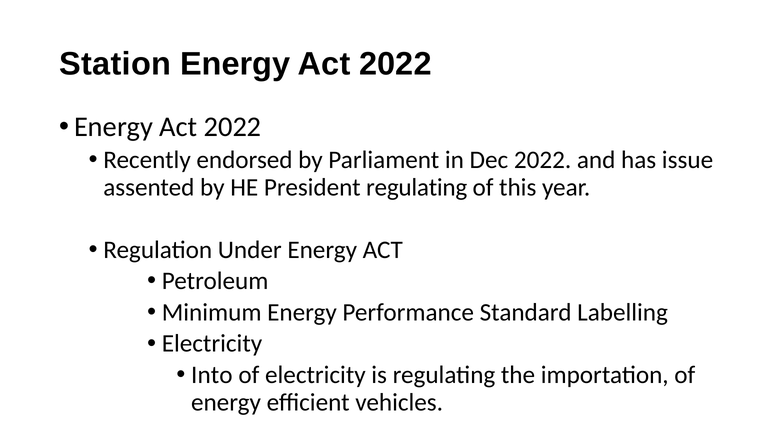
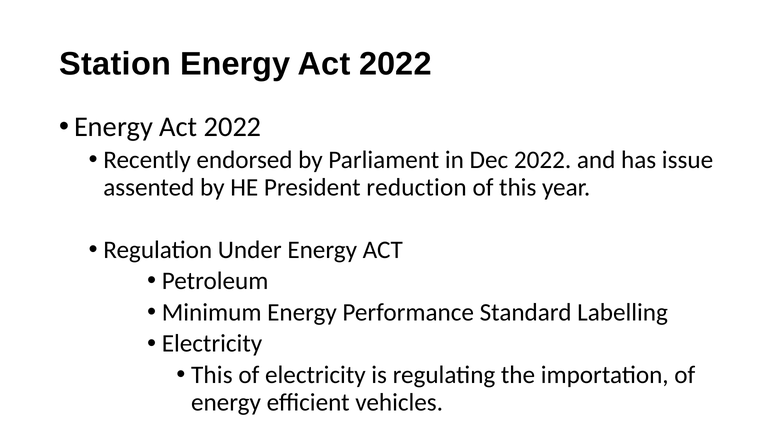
President regulating: regulating -> reduction
Into at (212, 375): Into -> This
